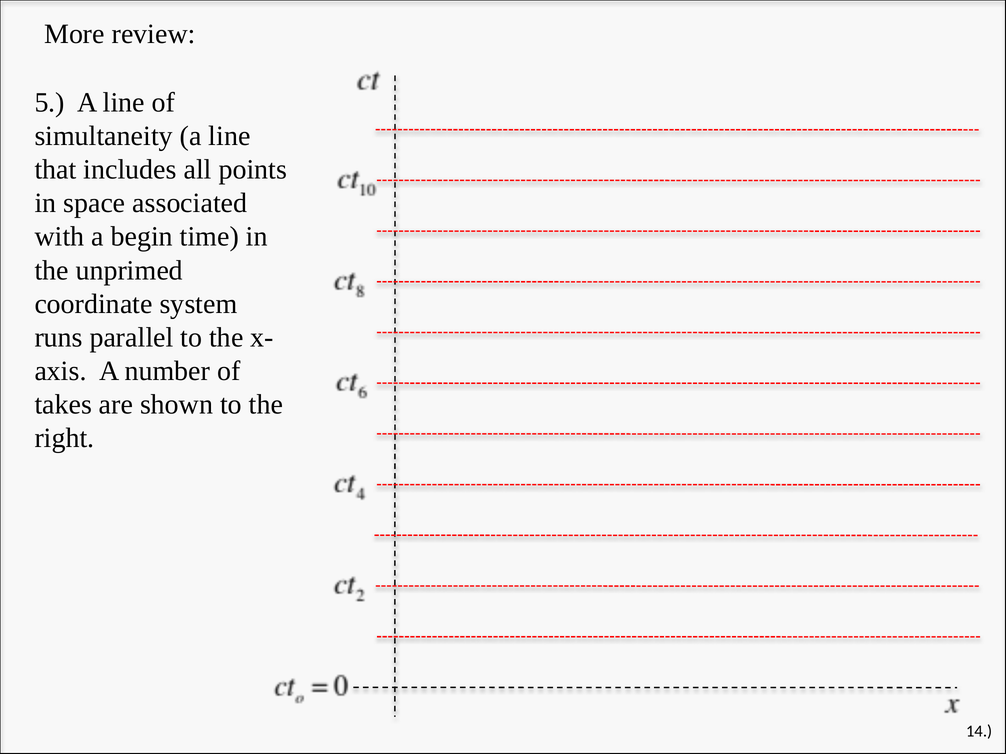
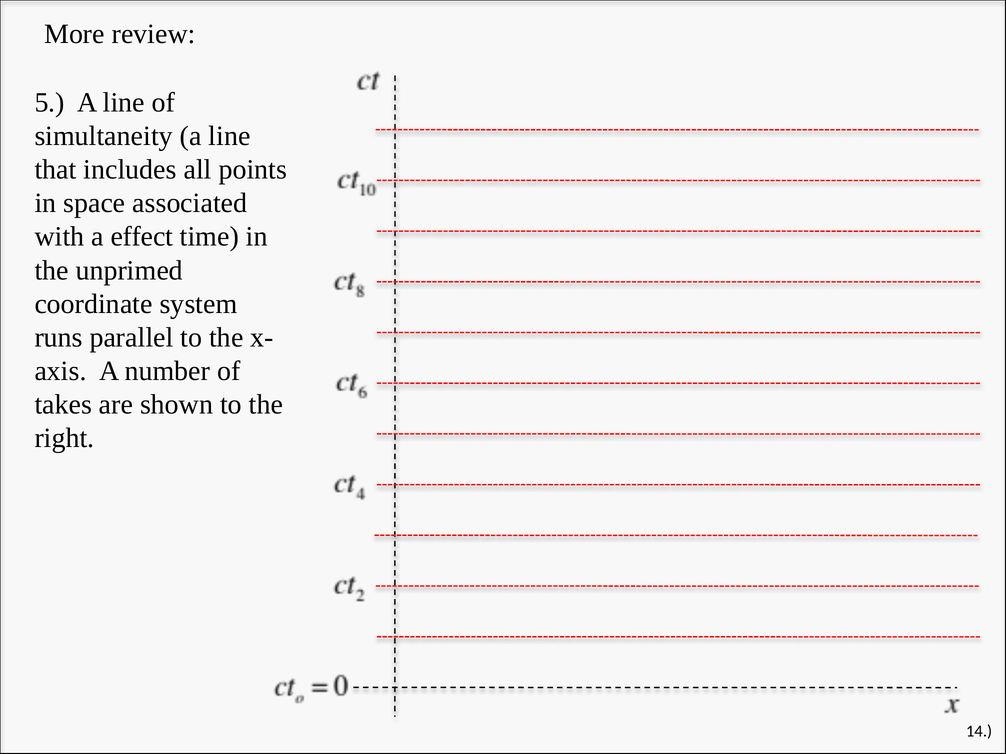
begin: begin -> effect
